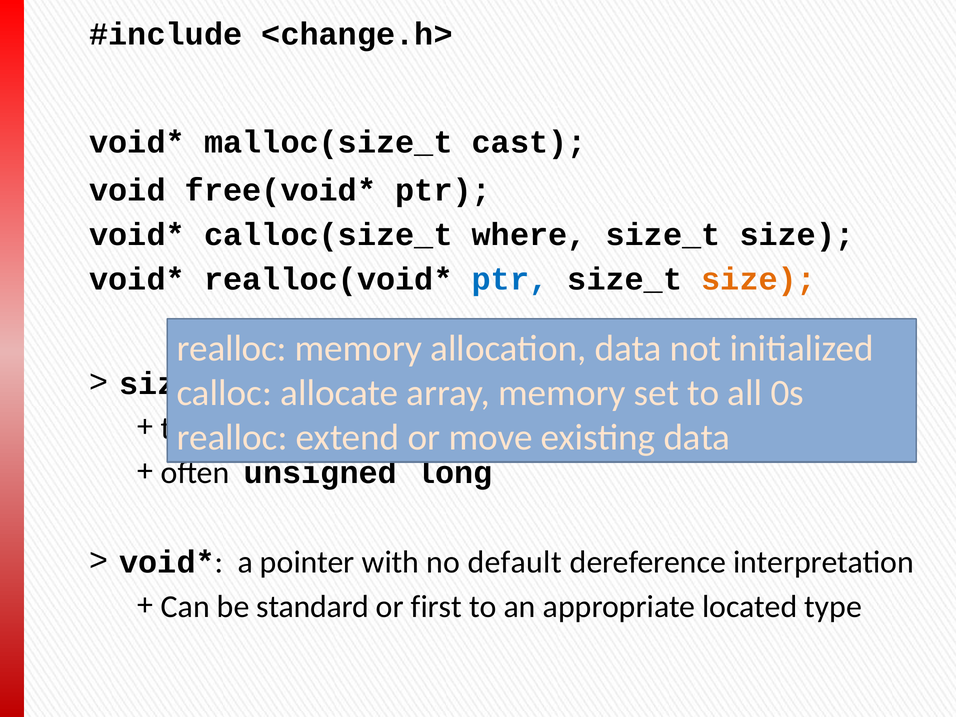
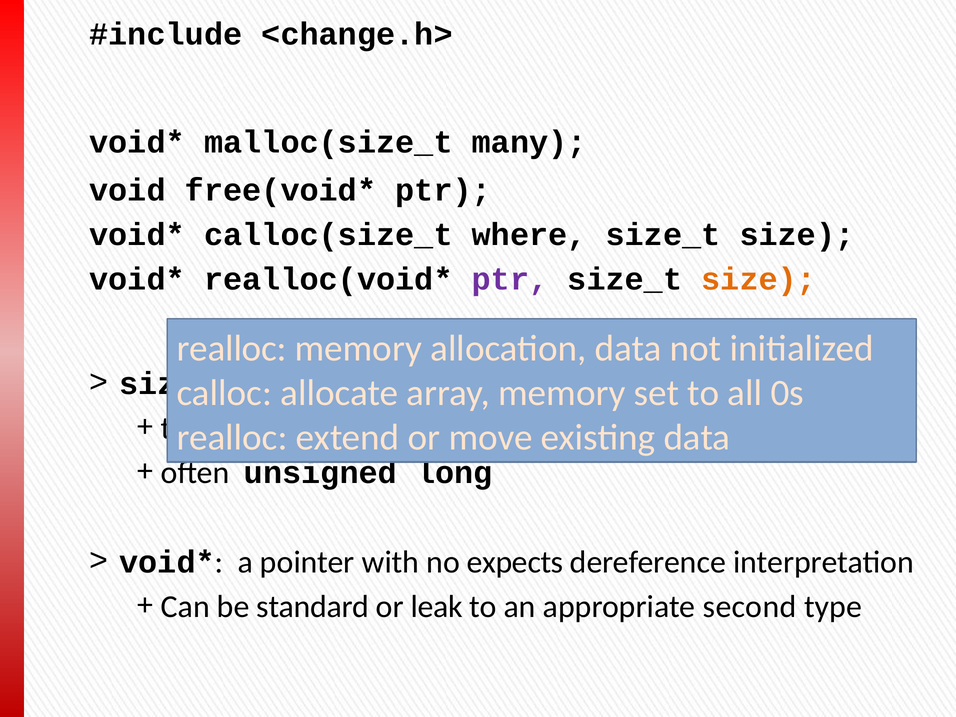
cast: cast -> many
ptr at (510, 279) colour: blue -> purple
default: default -> expects
first: first -> leak
located: located -> second
